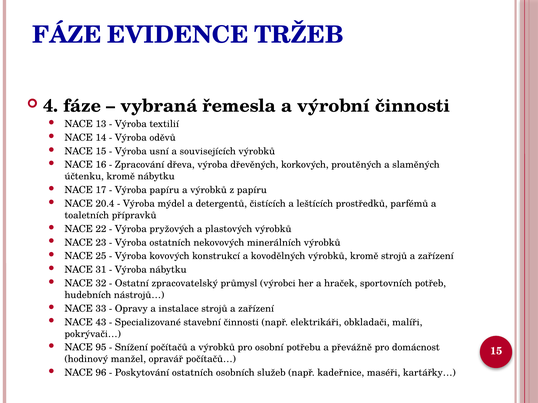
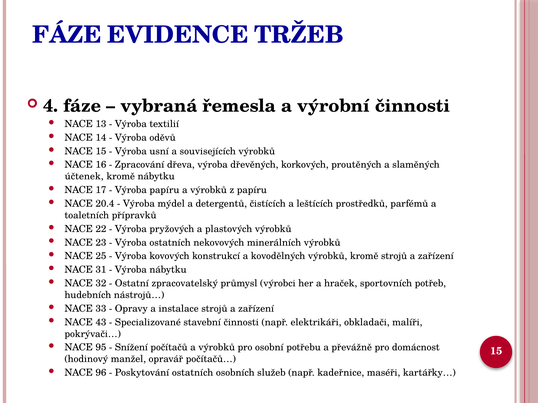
účtenku: účtenku -> účtenek
